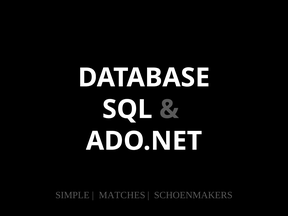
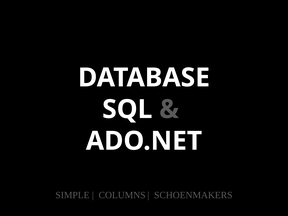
MATCHES: MATCHES -> COLUMNS
